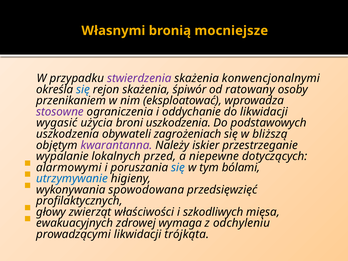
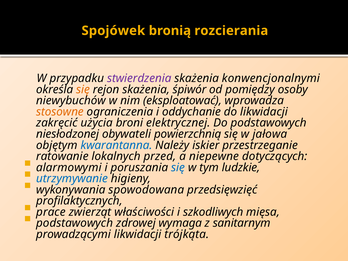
Własnymi: Własnymi -> Spojówek
mocniejsze: mocniejsze -> rozcierania
się at (83, 89) colour: blue -> orange
ratowany: ratowany -> pomiędzy
przenikaniem: przenikaniem -> niewybuchów
stosowne colour: purple -> orange
wygasić: wygasić -> zakręcić
broni uszkodzenia: uszkodzenia -> elektrycznej
uszkodzenia at (68, 134): uszkodzenia -> niesłodzonej
zagrożeniach: zagrożeniach -> powierzchnią
bliższą: bliższą -> jałowa
kwarantanna colour: purple -> blue
wypalanie: wypalanie -> ratowanie
bólami: bólami -> ludzkie
głowy: głowy -> prace
ewakuacyjnych at (75, 223): ewakuacyjnych -> podstawowych
odchyleniu: odchyleniu -> sanitarnym
